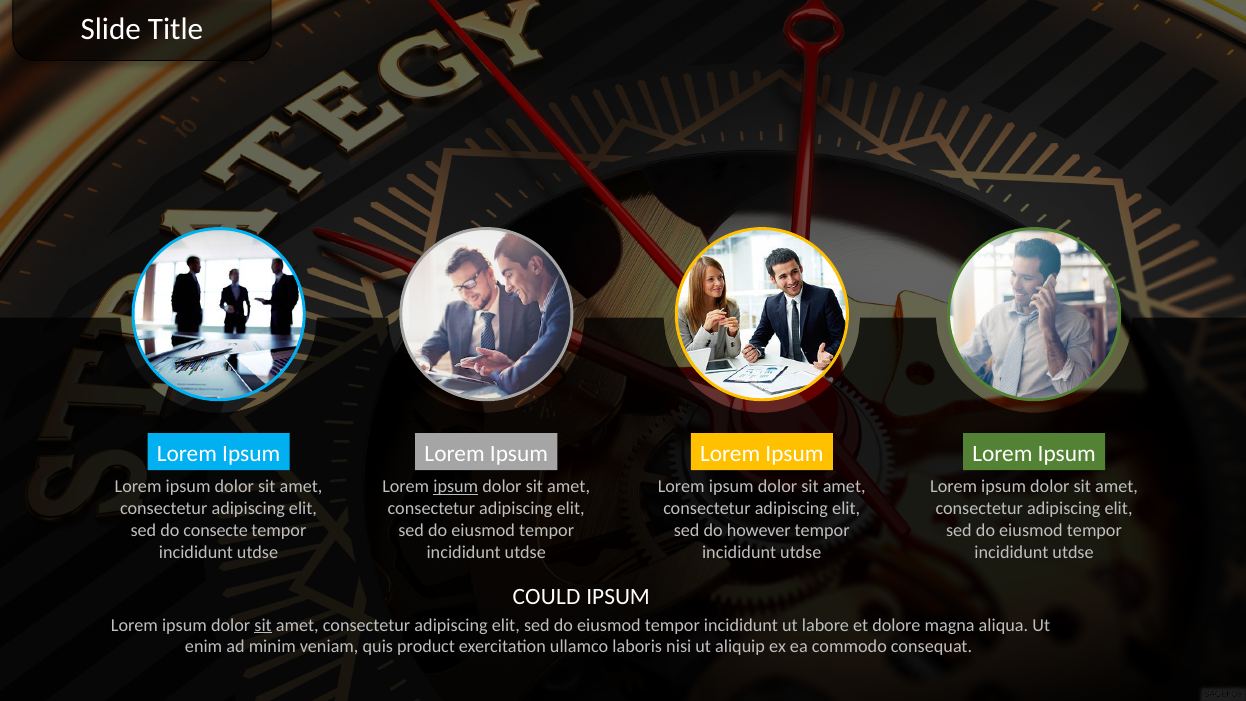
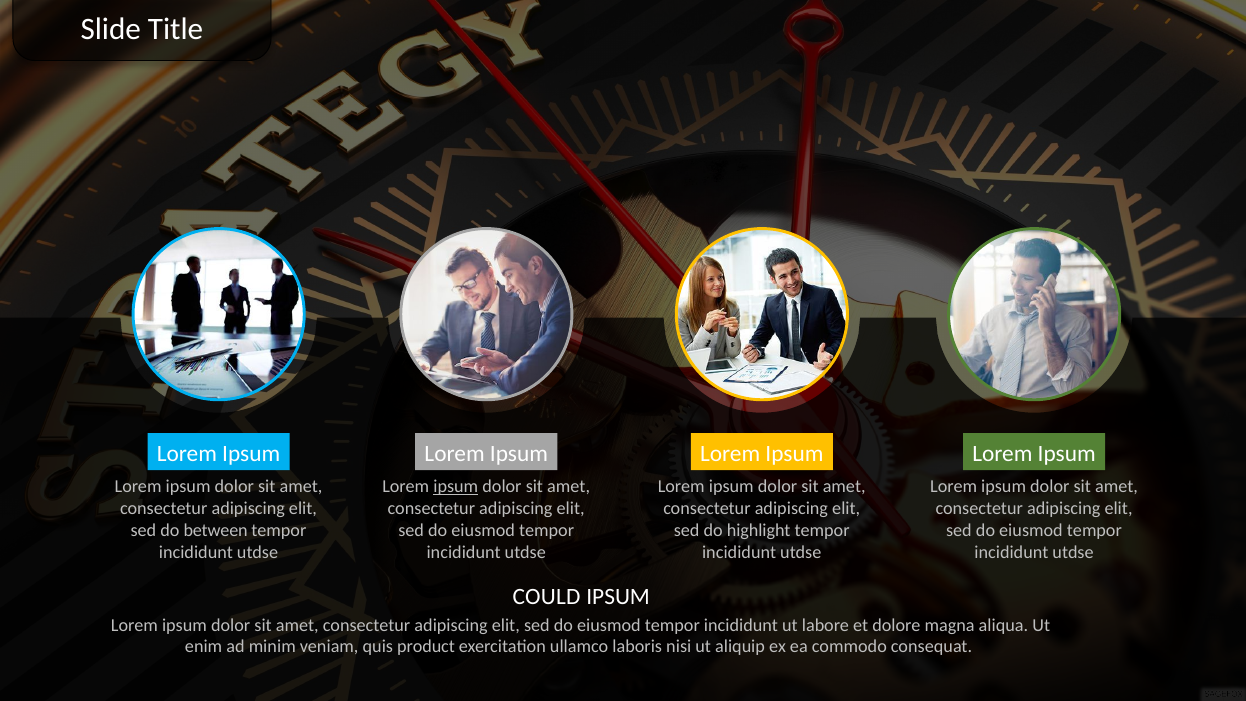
consecte: consecte -> between
however: however -> highlight
sit at (263, 625) underline: present -> none
